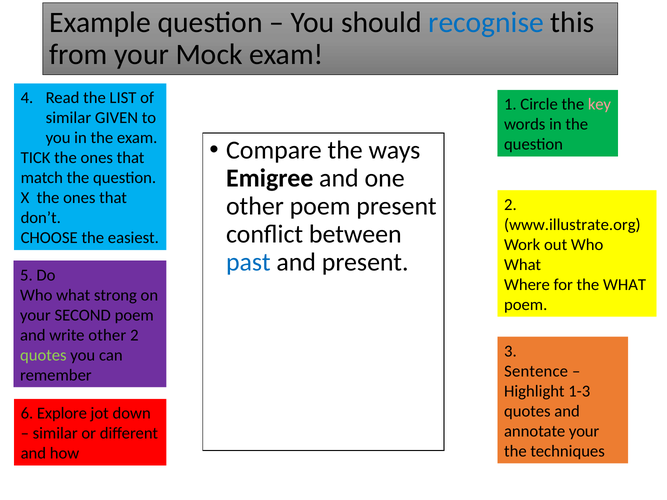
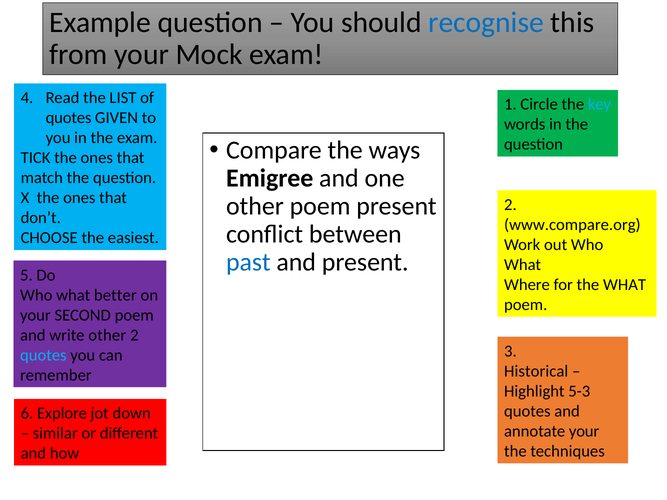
key colour: pink -> light blue
similar at (68, 118): similar -> quotes
www.illustrate.org: www.illustrate.org -> www.compare.org
strong: strong -> better
quotes at (43, 355) colour: light green -> light blue
Sentence: Sentence -> Historical
1-3: 1-3 -> 5-3
